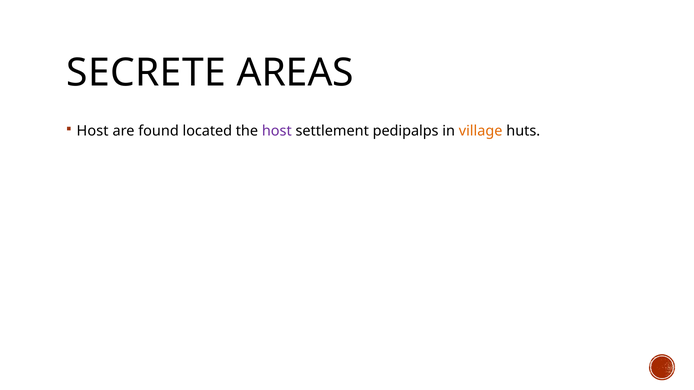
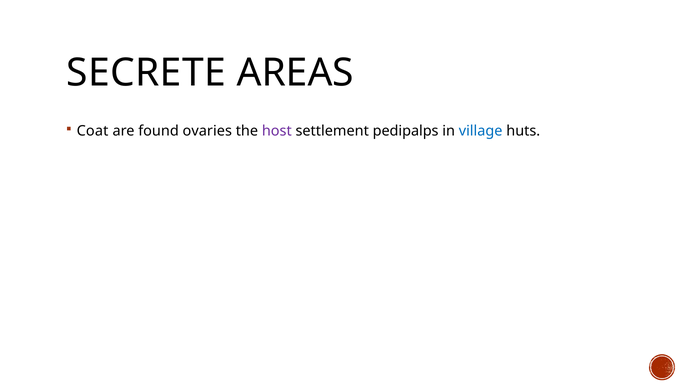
Host at (93, 131): Host -> Coat
located: located -> ovaries
village colour: orange -> blue
